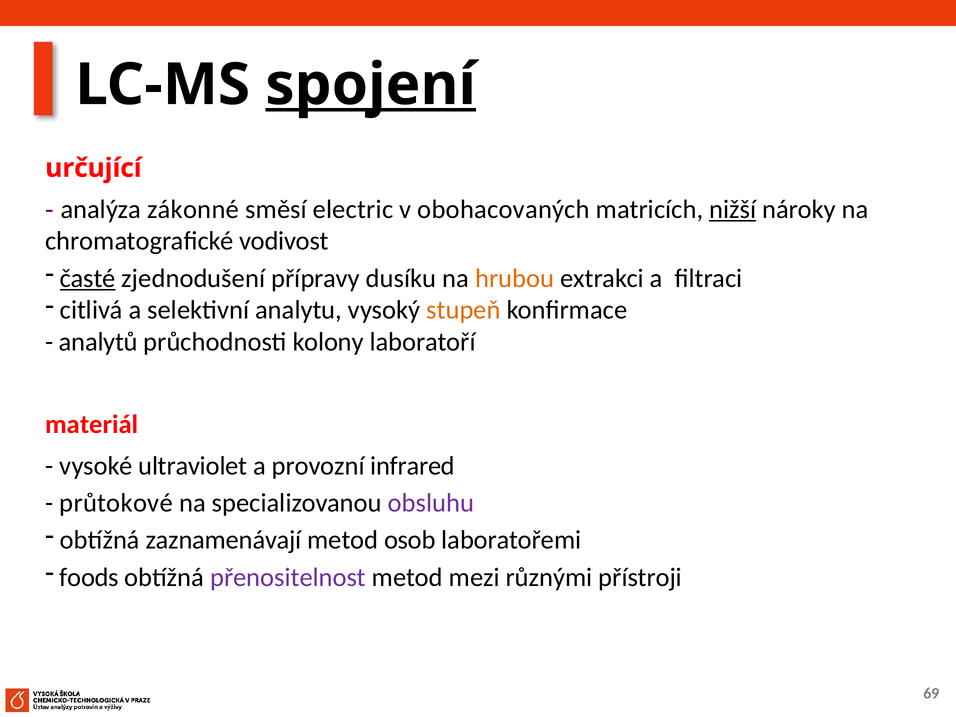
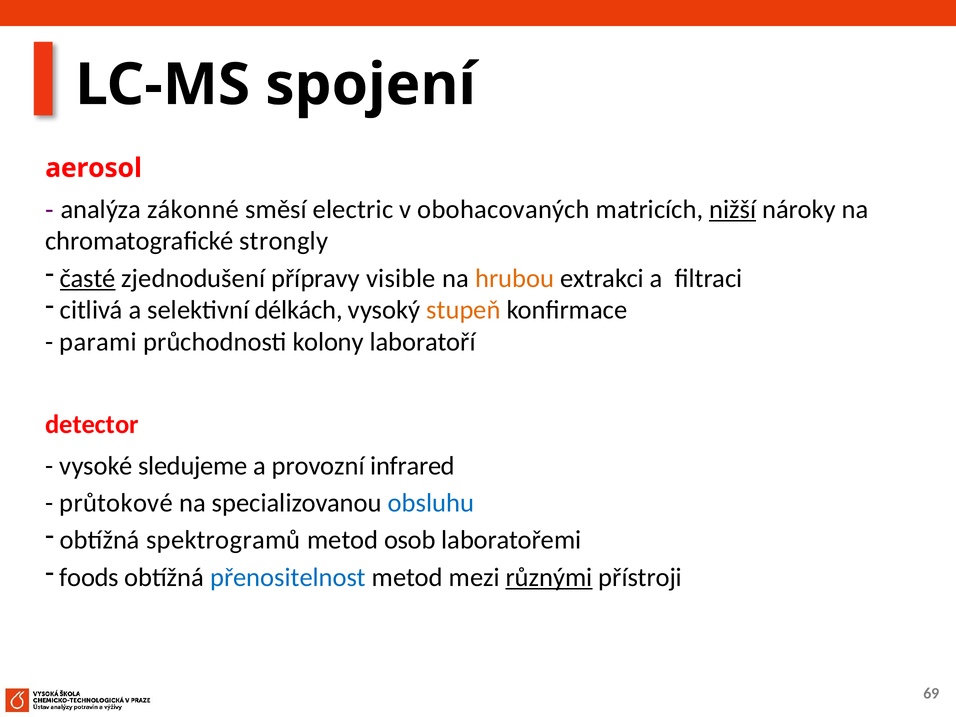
spojení underline: present -> none
určující: určující -> aerosol
vodivost: vodivost -> strongly
dusíku: dusíku -> visible
analytu: analytu -> délkách
analytů: analytů -> parami
materiál: materiál -> detector
ultraviolet: ultraviolet -> sledujeme
obsluhu colour: purple -> blue
zaznamenávají: zaznamenávají -> spektrogramů
přenositelnost colour: purple -> blue
různými underline: none -> present
